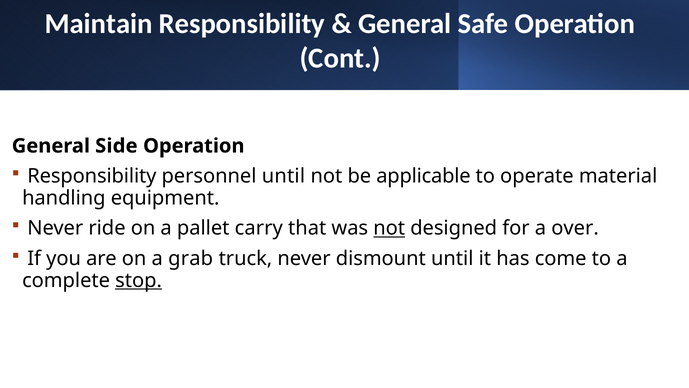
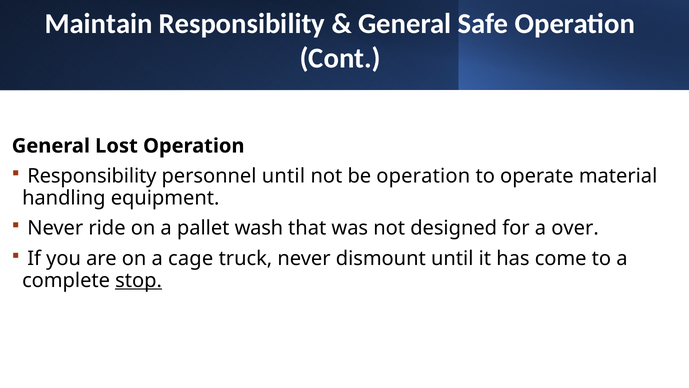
Side: Side -> Lost
be applicable: applicable -> operation
carry: carry -> wash
not at (389, 228) underline: present -> none
grab: grab -> cage
